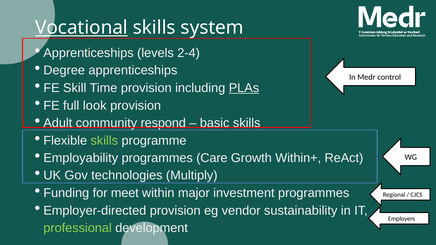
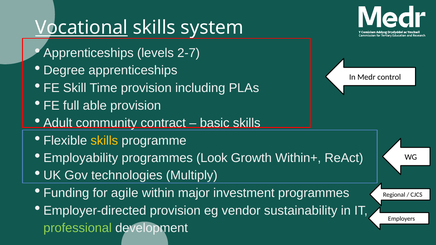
2-4: 2-4 -> 2-7
PLAs underline: present -> none
look: look -> able
respond: respond -> contract
skills at (104, 141) colour: light green -> yellow
Care: Care -> Look
meet: meet -> agile
